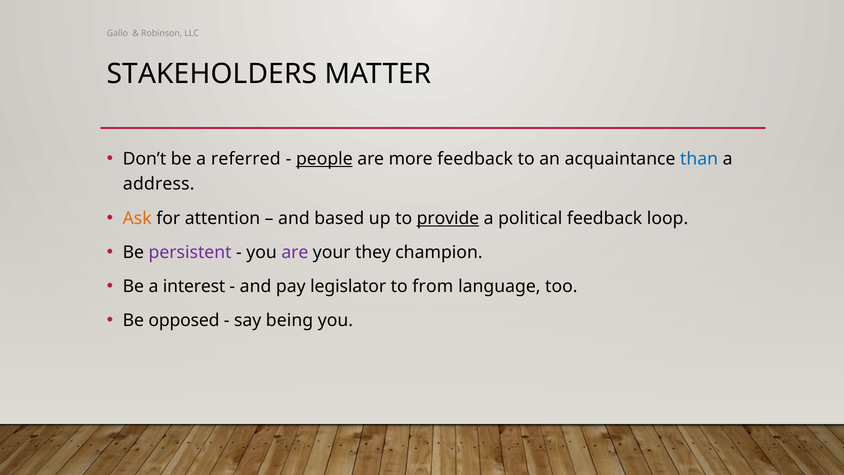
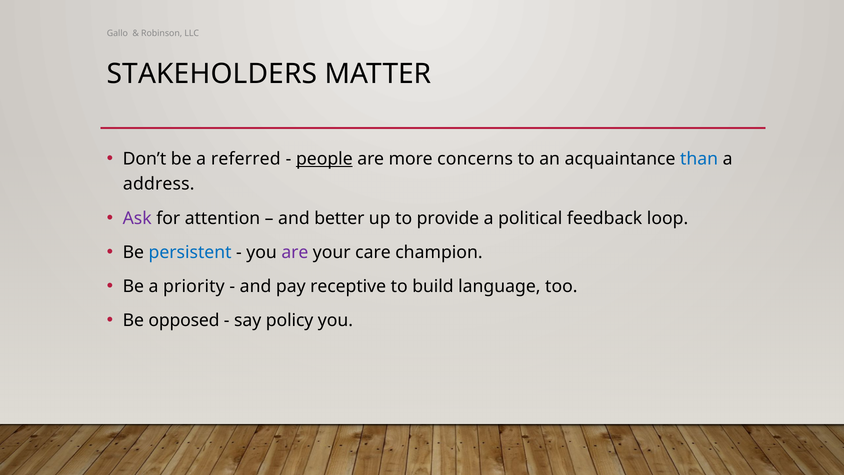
more feedback: feedback -> concerns
Ask colour: orange -> purple
based: based -> better
provide underline: present -> none
persistent colour: purple -> blue
they: they -> care
interest: interest -> priority
legislator: legislator -> receptive
from: from -> build
being: being -> policy
